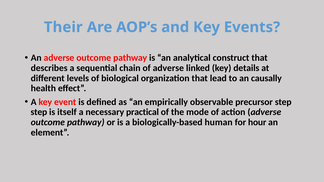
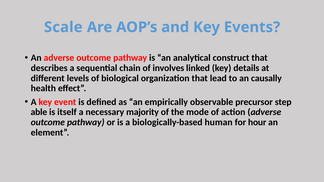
Their: Their -> Scale
of adverse: adverse -> involves
step at (39, 112): step -> able
practical: practical -> majority
